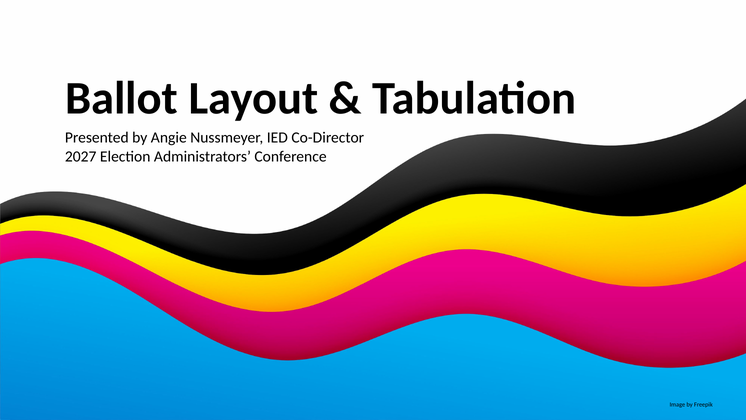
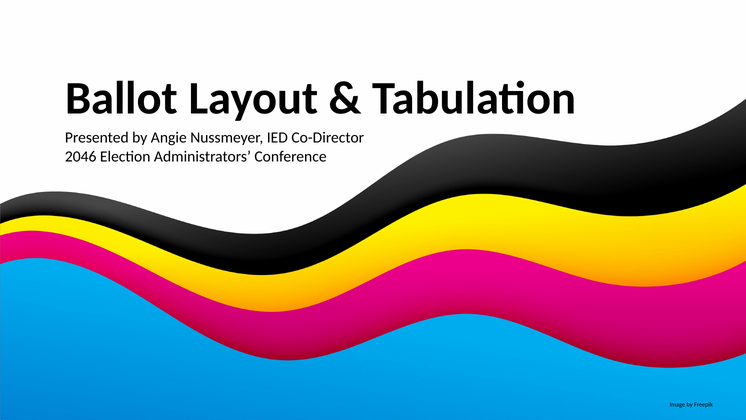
2027: 2027 -> 2046
